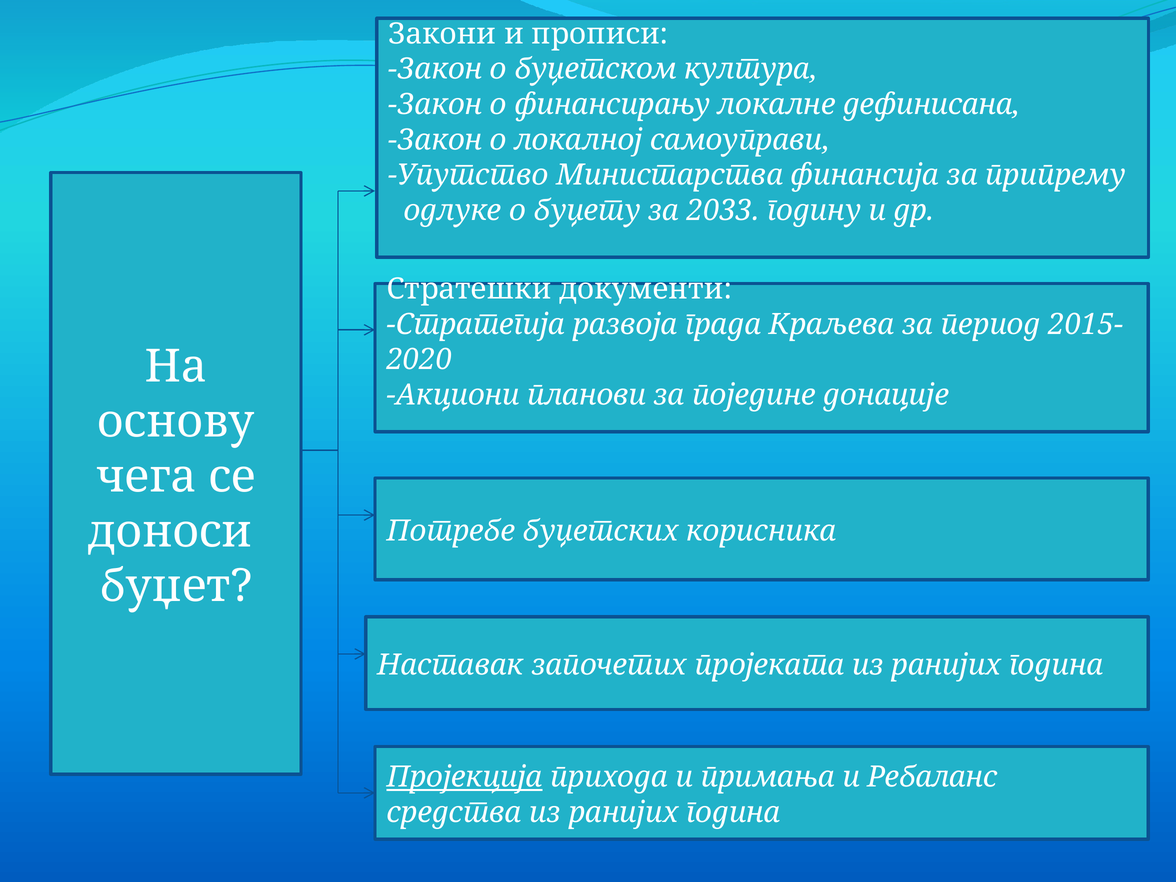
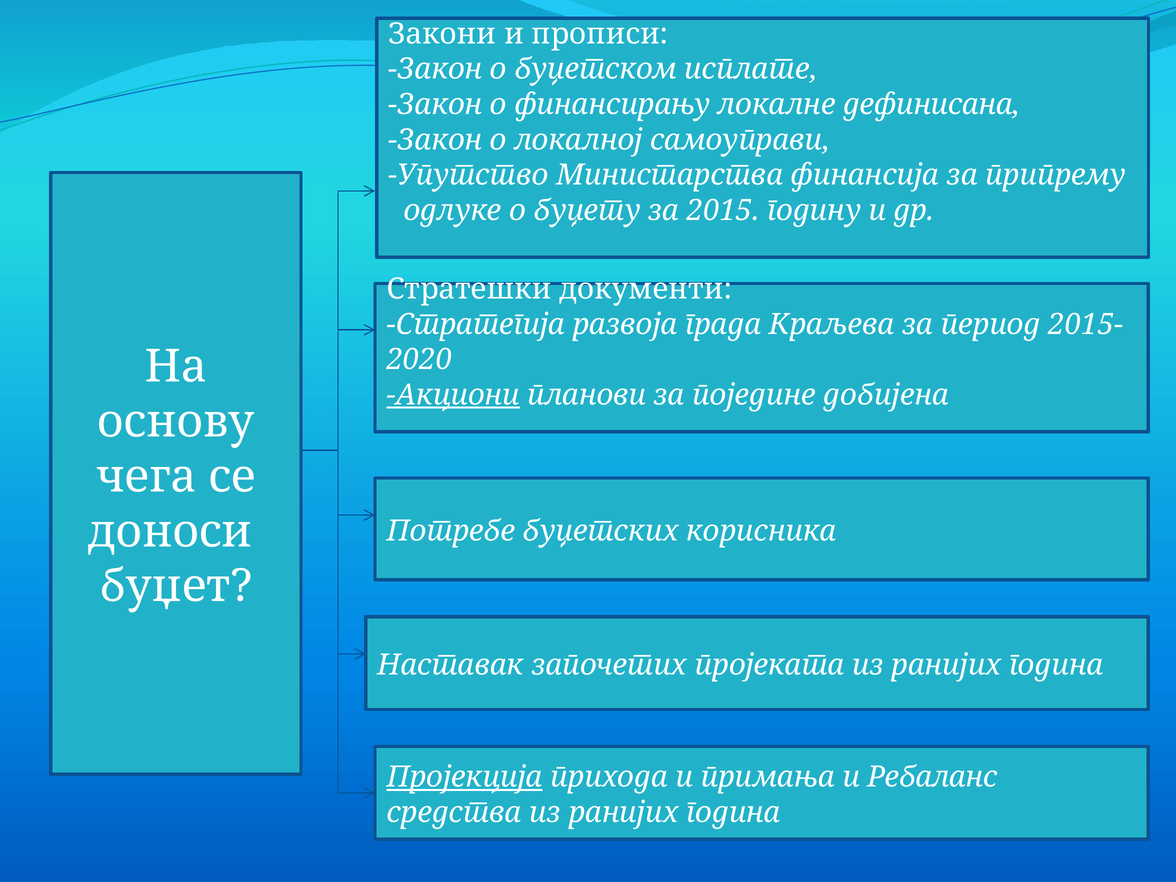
култура: култура -> исплате
2033: 2033 -> 2015
Акциони underline: none -> present
донације: донације -> добијена
